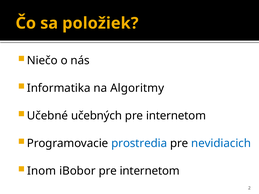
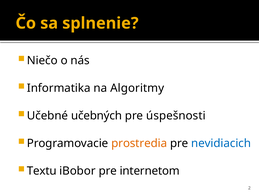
položiek: položiek -> splnenie
internetom at (176, 116): internetom -> úspešnosti
prostredia colour: blue -> orange
Inom: Inom -> Textu
